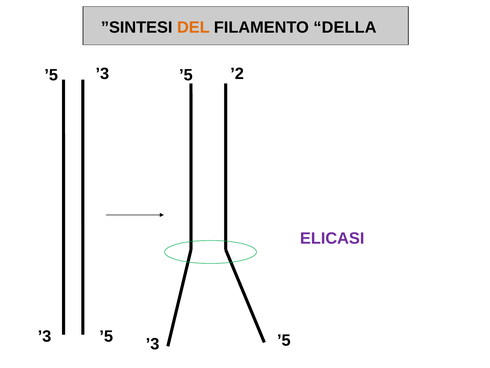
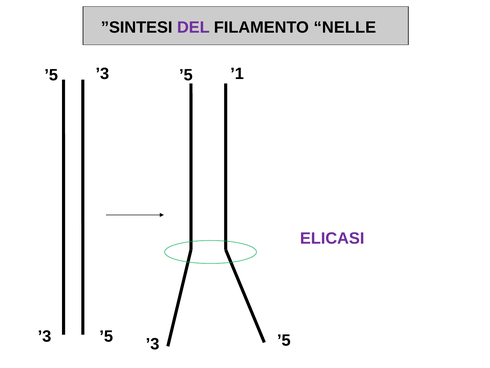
DEL colour: orange -> purple
DELLA: DELLA -> NELLE
2: 2 -> 1
